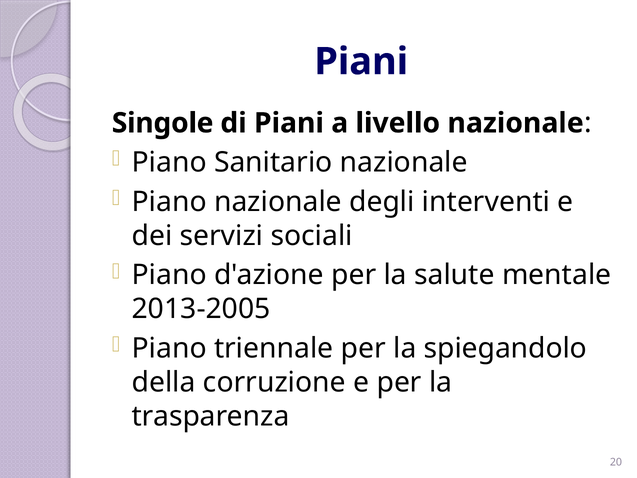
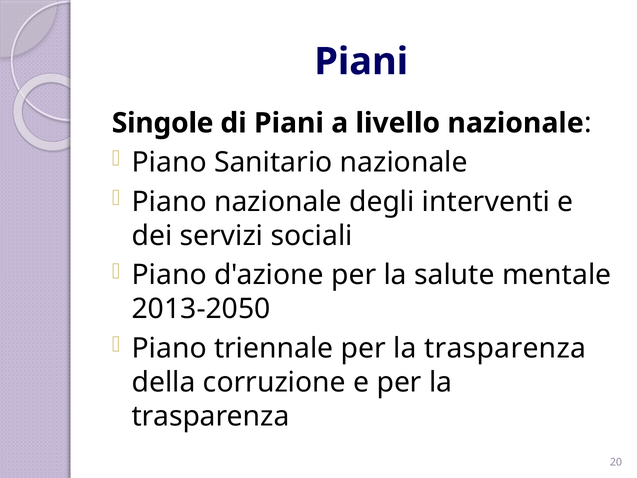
2013-2005: 2013-2005 -> 2013-2050
triennale per la spiegandolo: spiegandolo -> trasparenza
